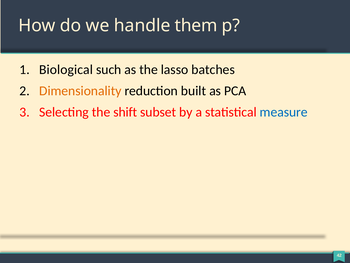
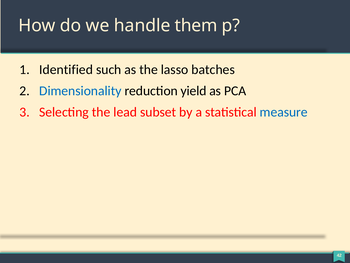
Biological: Biological -> Identified
Dimensionality colour: orange -> blue
built: built -> yield
shift: shift -> lead
